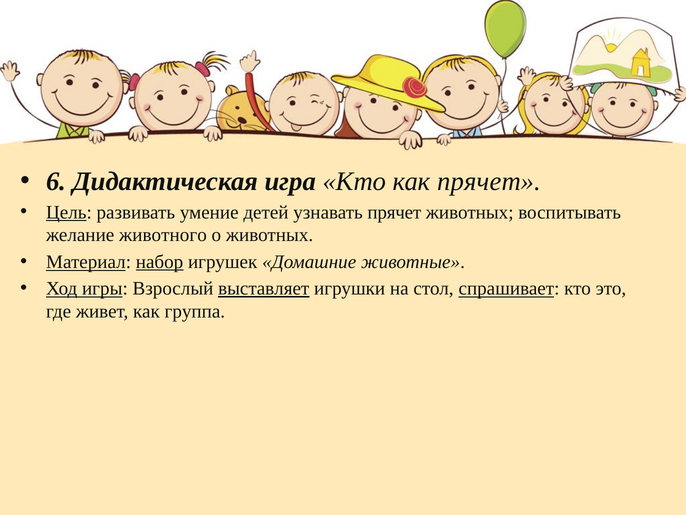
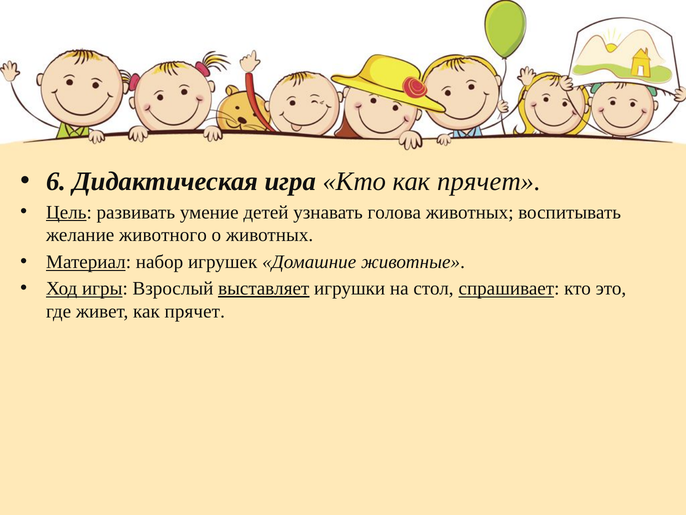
узнавать прячет: прячет -> голова
набор underline: present -> none
живет как группа: группа -> прячет
